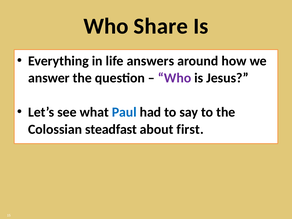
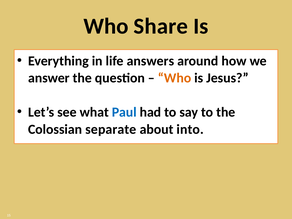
Who at (175, 78) colour: purple -> orange
steadfast: steadfast -> separate
first: first -> into
